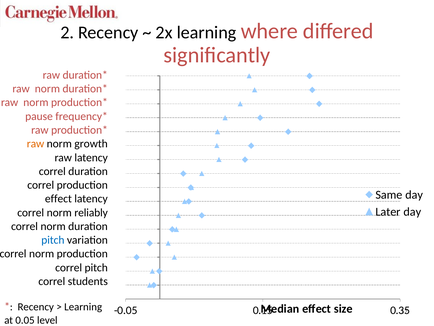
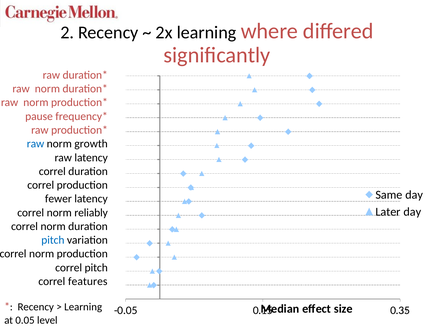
raw at (36, 144) colour: orange -> blue
effect at (58, 199): effect -> fewer
students: students -> features
